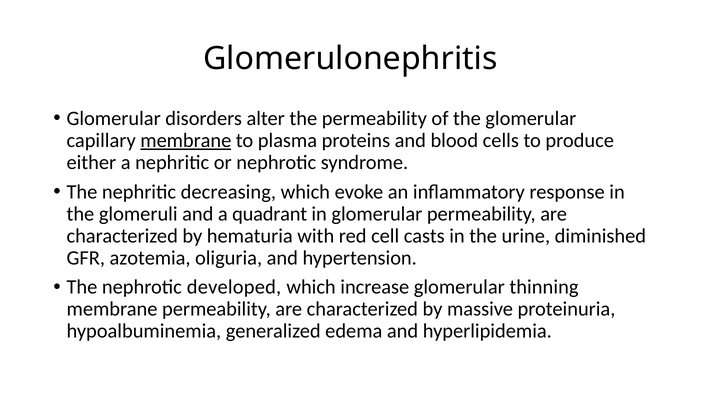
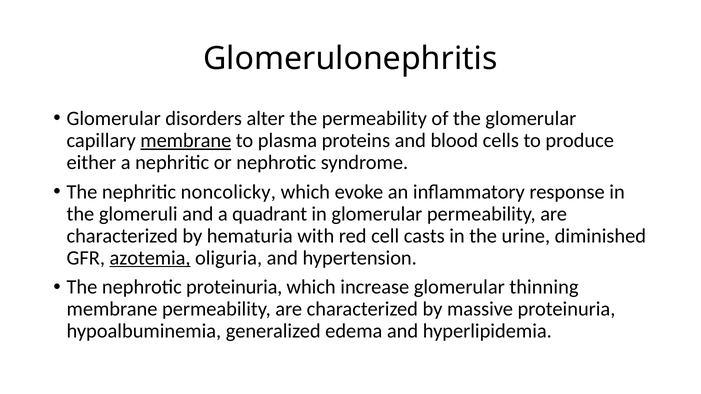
decreasing: decreasing -> noncolicky
azotemia underline: none -> present
nephrotic developed: developed -> proteinuria
